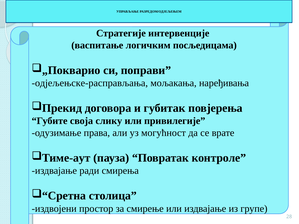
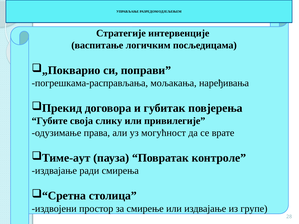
одјељењске-расправљања: одјељењске-расправљања -> погрешкама-расправљања
